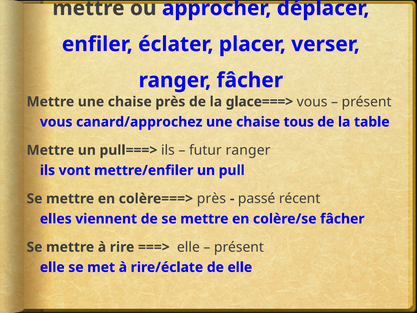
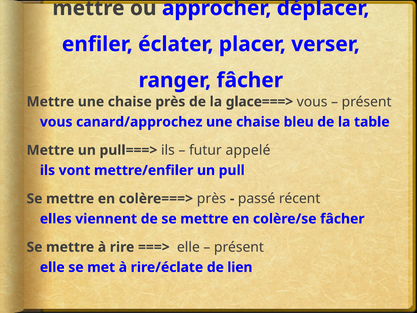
tous: tous -> bleu
futur ranger: ranger -> appelé
de elle: elle -> lien
